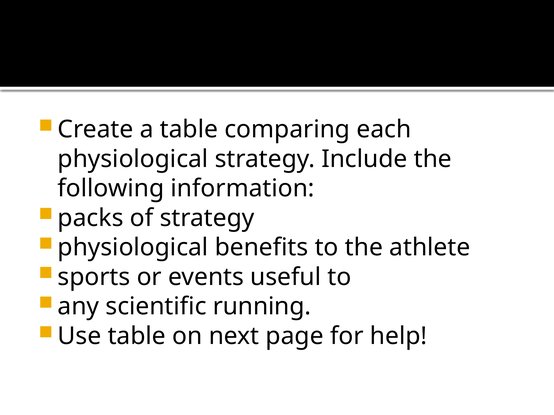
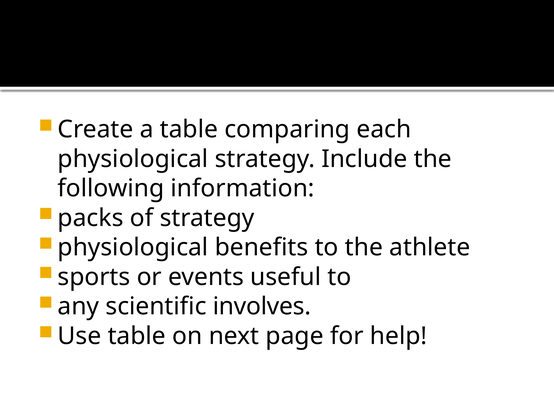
running: running -> involves
